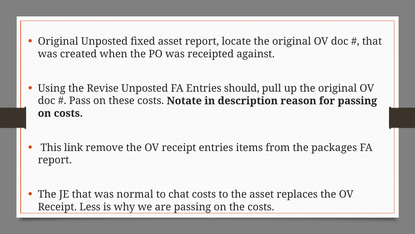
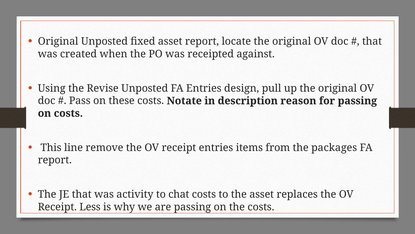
should: should -> design
link: link -> line
normal: normal -> activity
